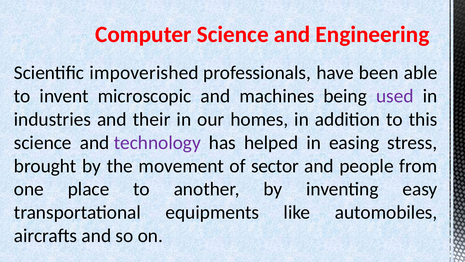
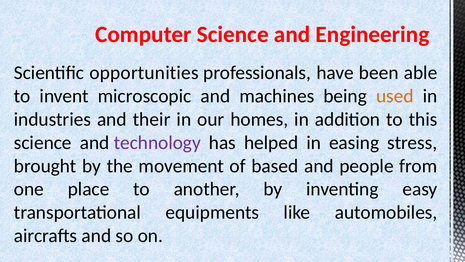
impoverished: impoverished -> opportunities
used colour: purple -> orange
sector: sector -> based
